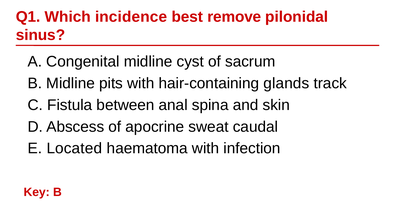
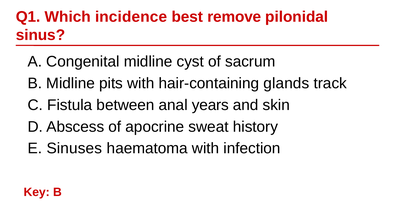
spina: spina -> years
caudal: caudal -> history
Located: Located -> Sinuses
